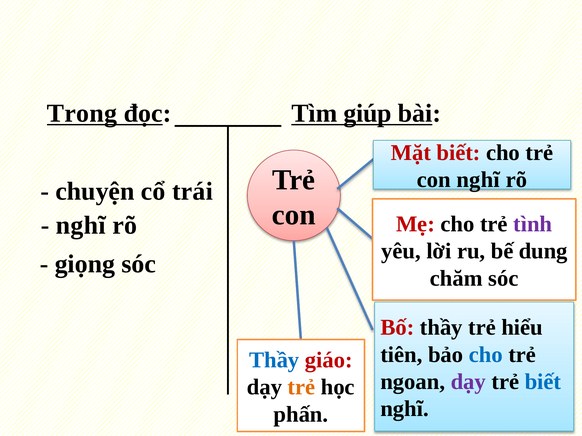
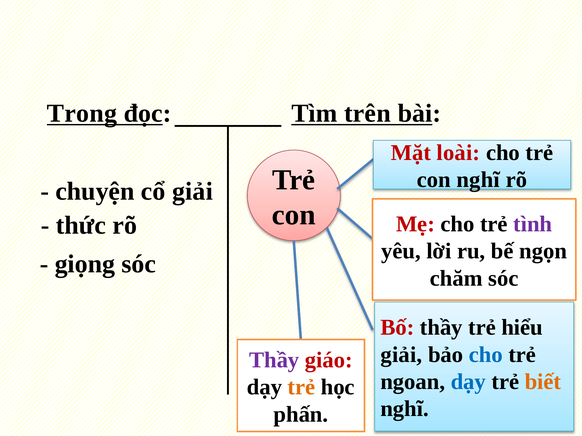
giúp: giúp -> trên
Mặt biết: biết -> loài
cổ trái: trái -> giải
nghĩ at (81, 225): nghĩ -> thức
dung: dung -> ngọn
tiên at (401, 355): tiên -> giải
Thầy at (274, 360) colour: blue -> purple
dạy at (468, 382) colour: purple -> blue
biết at (543, 382) colour: blue -> orange
